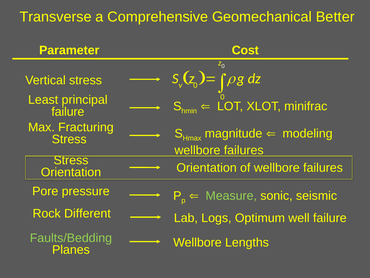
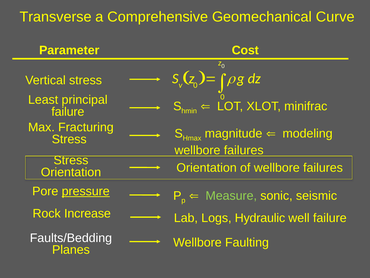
Better: Better -> Curve
pressure underline: none -> present
Different: Different -> Increase
Optimum: Optimum -> Hydraulic
Faults/Bedding colour: light green -> white
Lengths: Lengths -> Faulting
